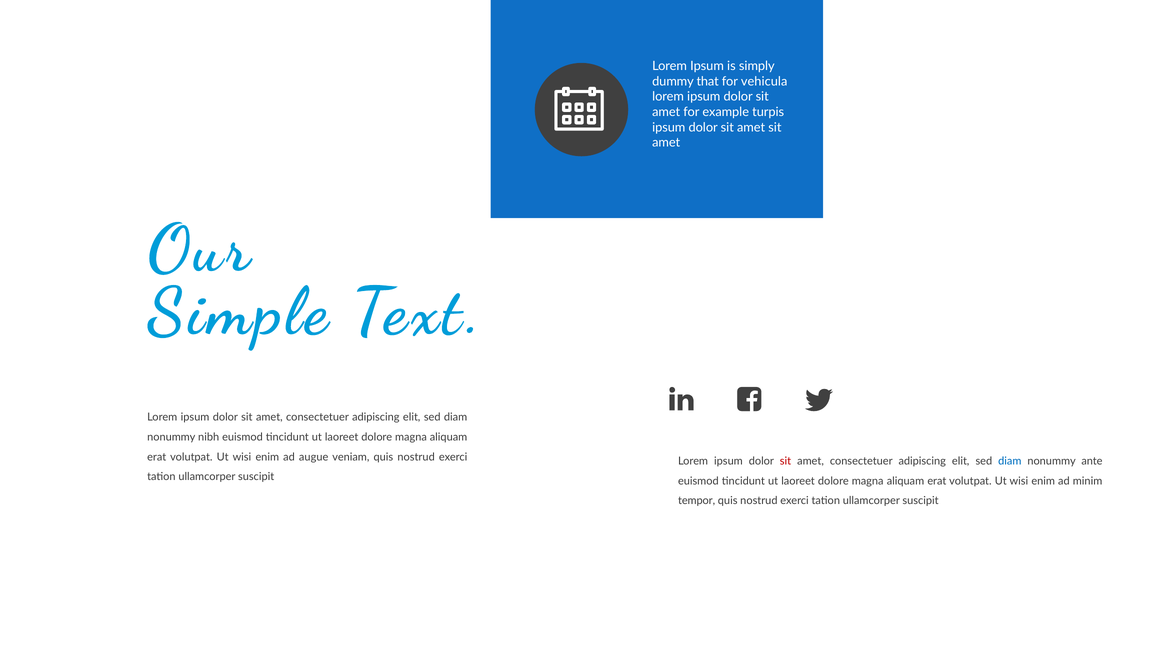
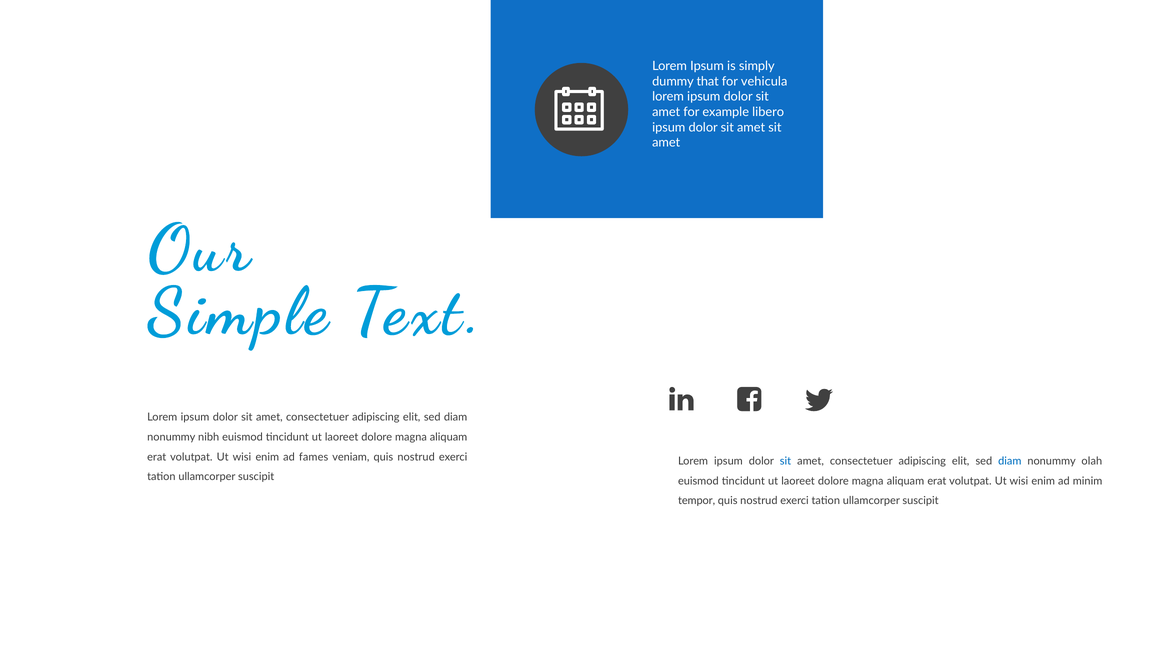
turpis: turpis -> libero
augue: augue -> fames
sit at (785, 461) colour: red -> blue
ante: ante -> olah
